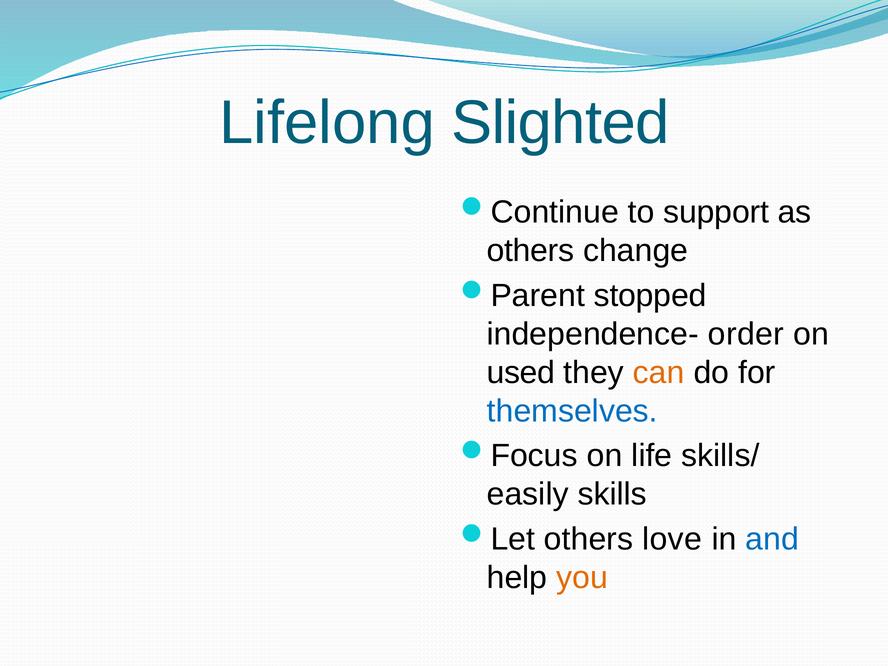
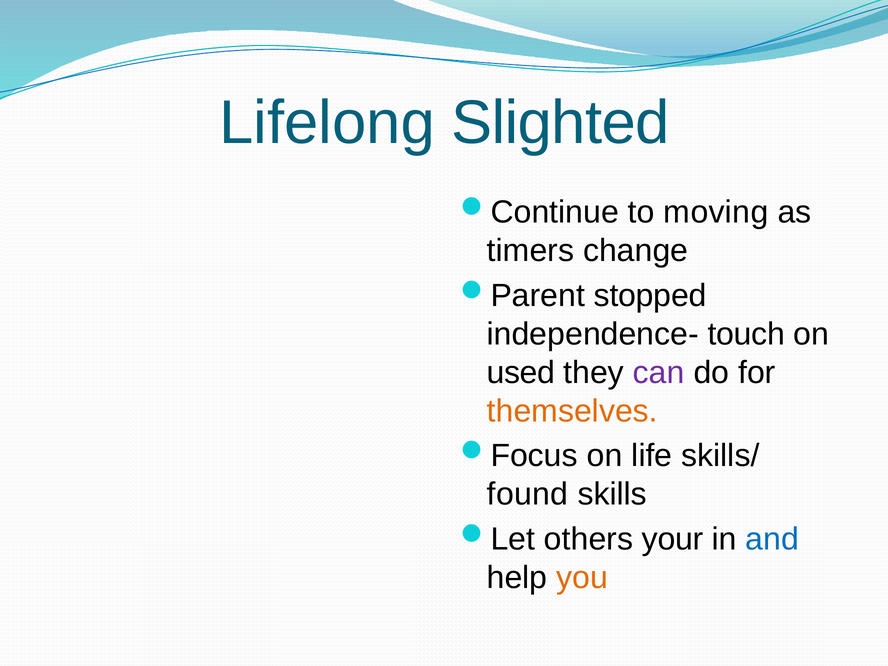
support: support -> moving
others at (531, 251): others -> timers
order: order -> touch
can colour: orange -> purple
themselves colour: blue -> orange
easily: easily -> found
love: love -> your
